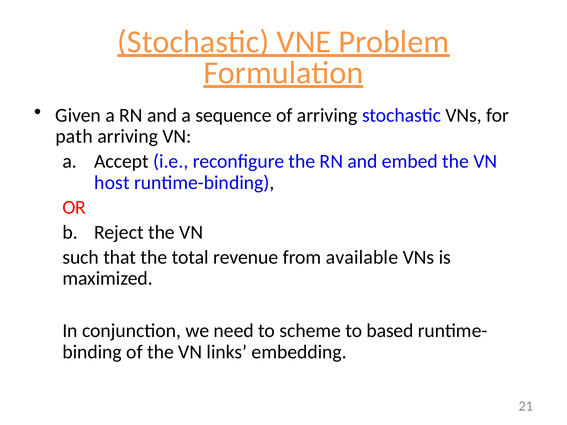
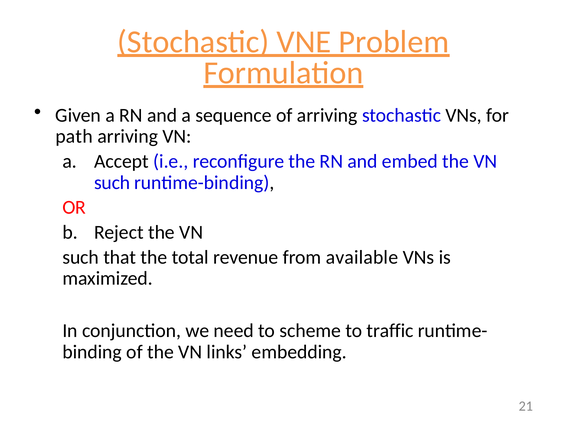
host at (112, 183): host -> such
based: based -> traffic
